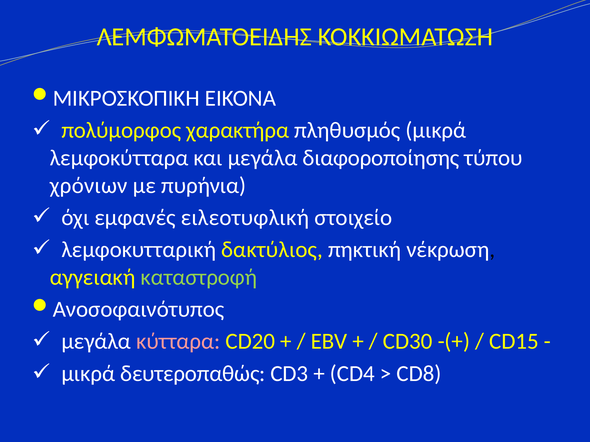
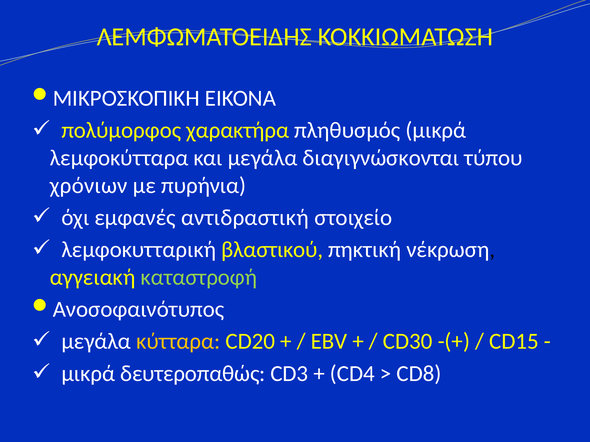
διαφοροποίησης: διαφοροποίησης -> διαγιγνώσκονται
ειλεοτυφλική: ειλεοτυφλική -> αντιδραστική
δακτύλιος: δακτύλιος -> βλαστικού
κύτταρα colour: pink -> yellow
